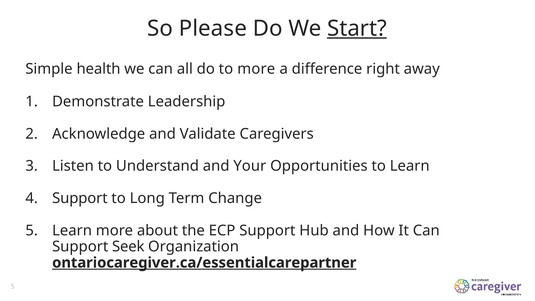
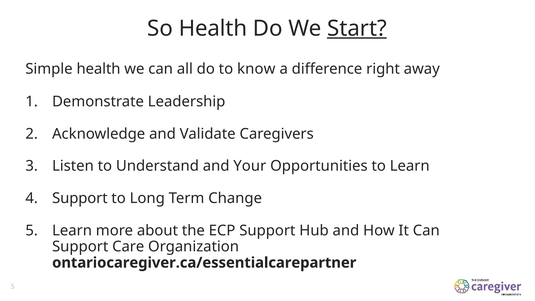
So Please: Please -> Health
to more: more -> know
Seek: Seek -> Care
ontariocaregiver.ca/essentialcarepartner underline: present -> none
